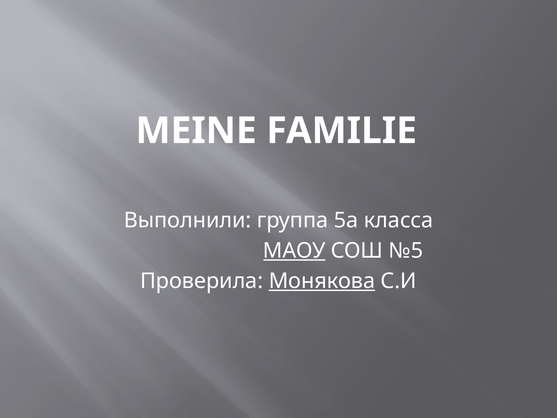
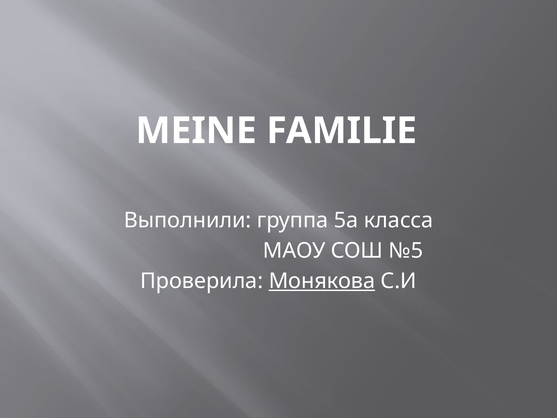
МАОУ underline: present -> none
